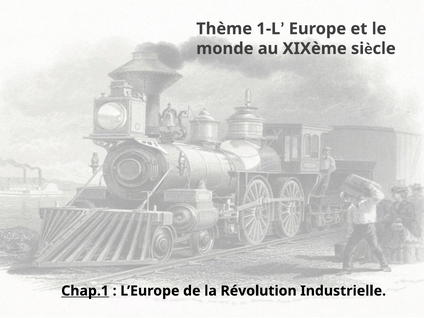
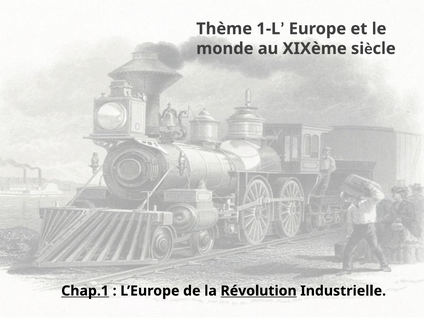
Révolution underline: none -> present
